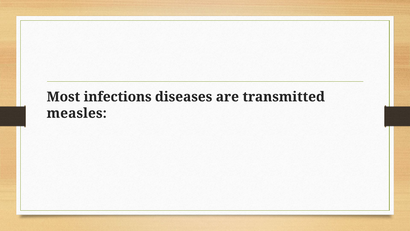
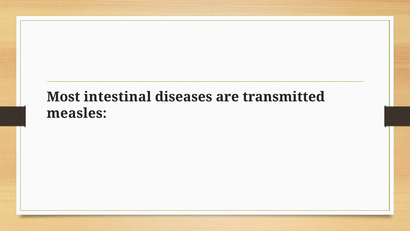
infections: infections -> intestinal
